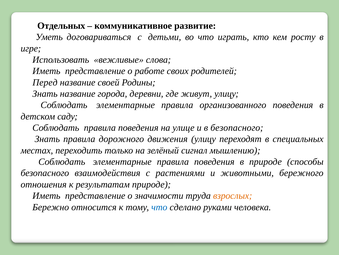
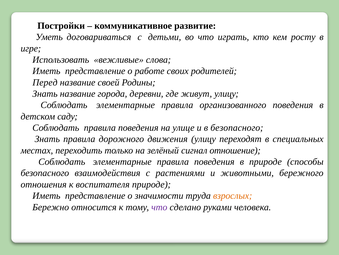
Отдельных: Отдельных -> Постройки
мышлению: мышлению -> отношение
результатам: результатам -> воспитателя
что at (159, 207) colour: blue -> purple
